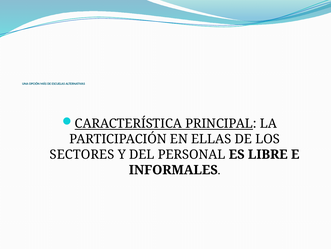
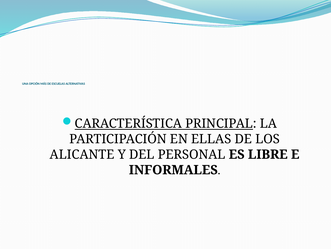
SECTORES: SECTORES -> ALICANTE
